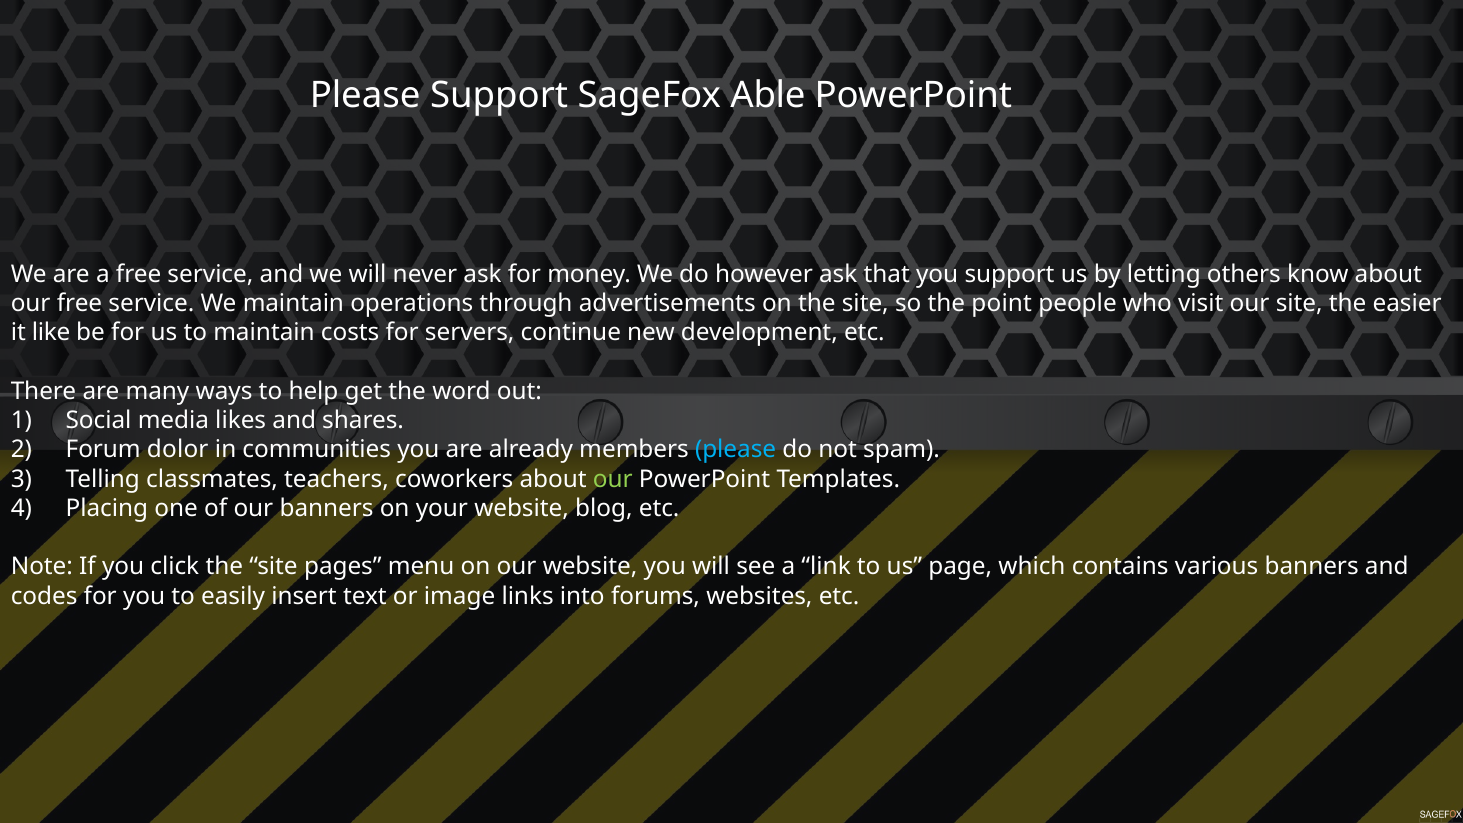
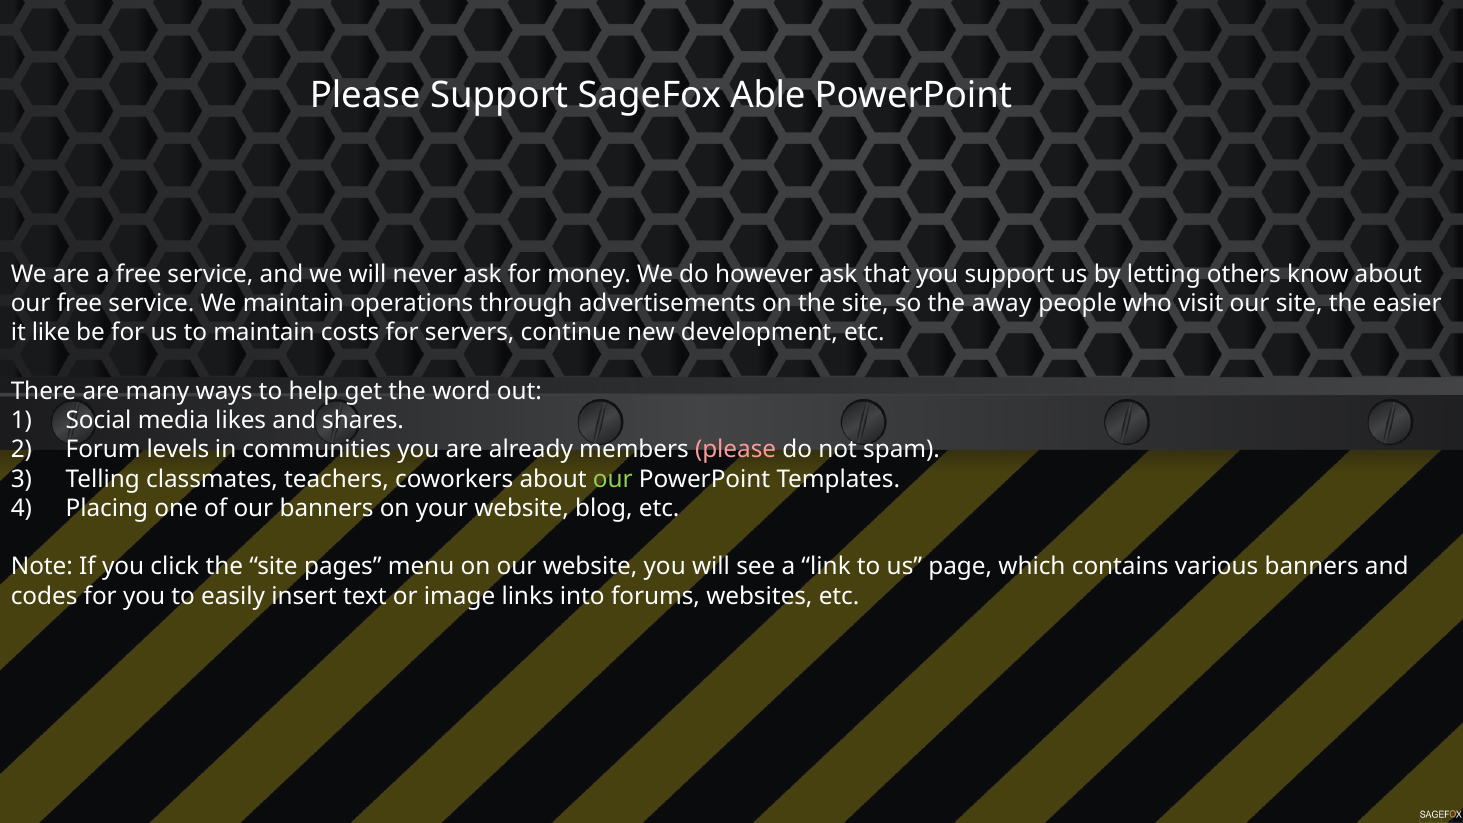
point: point -> away
dolor: dolor -> levels
please at (736, 450) colour: light blue -> pink
